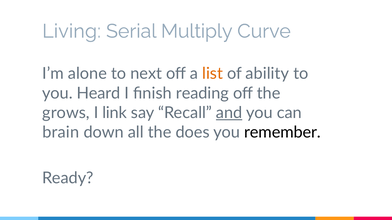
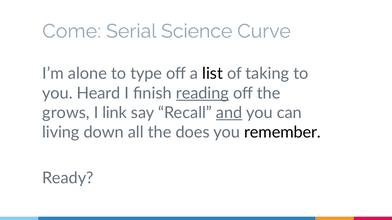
Living: Living -> Come
Multiply: Multiply -> Science
next: next -> type
list colour: orange -> black
ability: ability -> taking
reading underline: none -> present
brain: brain -> living
